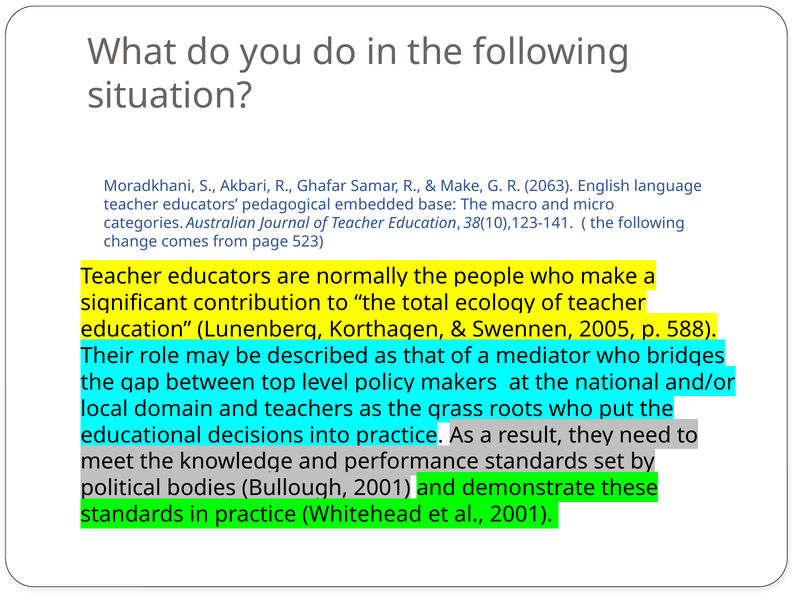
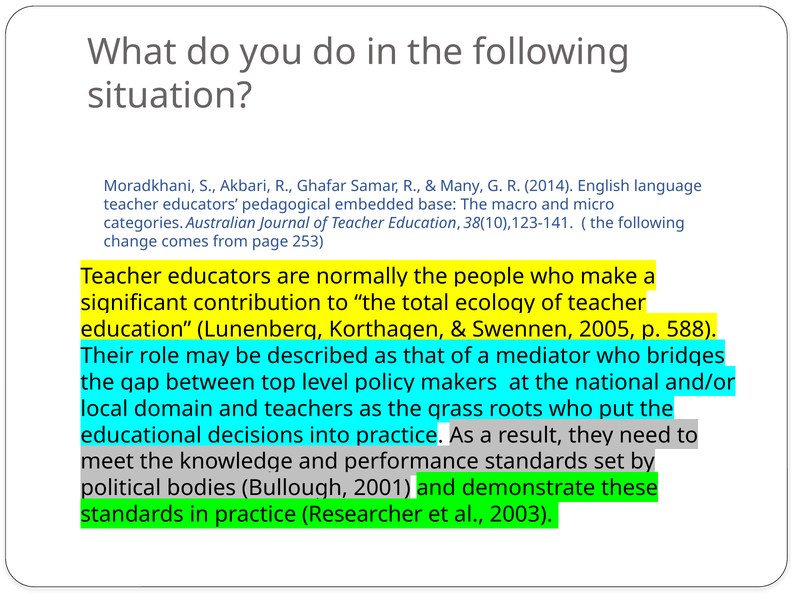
Make at (462, 186): Make -> Many
2063: 2063 -> 2014
523: 523 -> 253
Whitehead: Whitehead -> Researcher
al 2001: 2001 -> 2003
